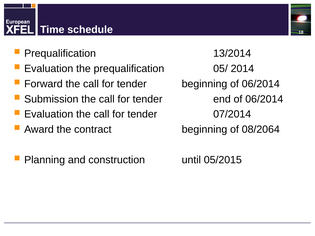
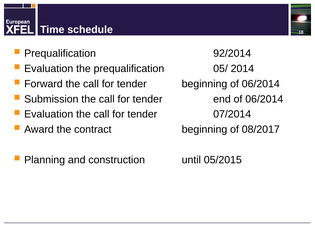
13/2014: 13/2014 -> 92/2014
08/2064: 08/2064 -> 08/2017
